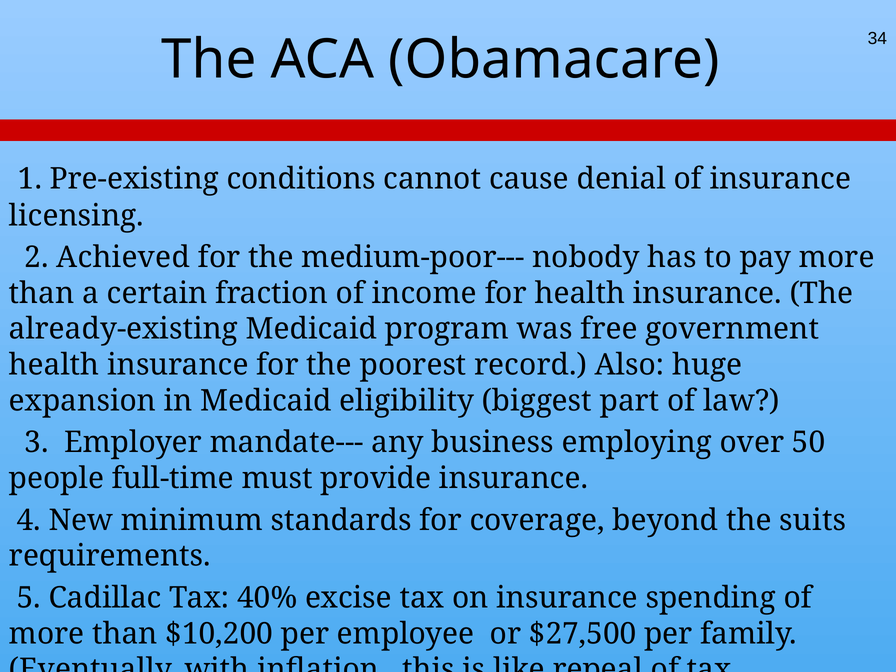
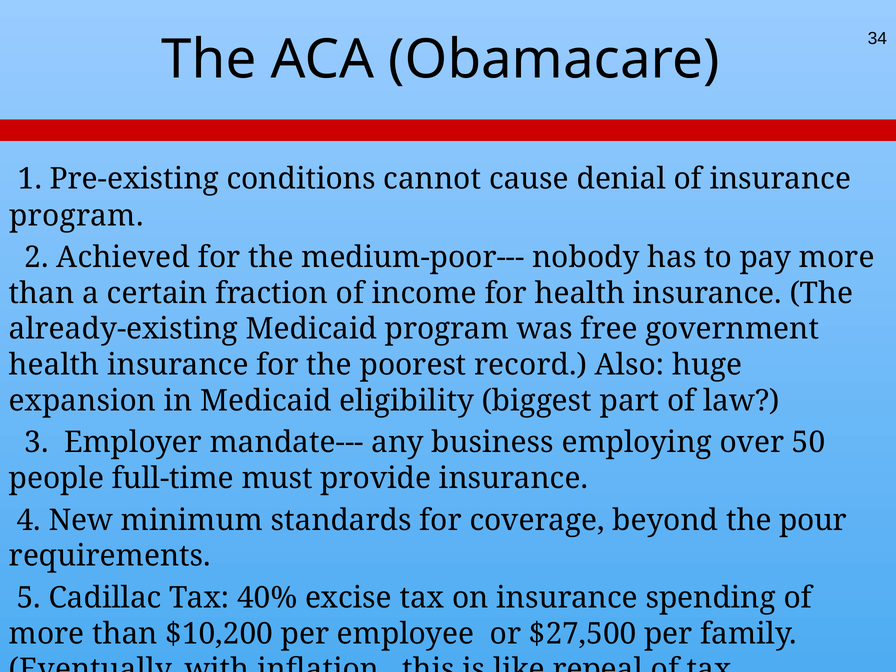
licensing at (76, 216): licensing -> program
suits: suits -> pour
